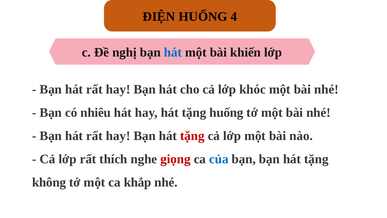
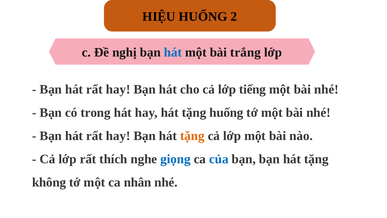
ĐIỆN: ĐIỆN -> HIỆU
4: 4 -> 2
khiến: khiến -> trắng
khóc: khóc -> tiếng
nhiêu: nhiêu -> trong
tặng at (192, 136) colour: red -> orange
giọng colour: red -> blue
khắp: khắp -> nhân
